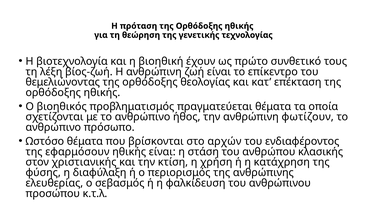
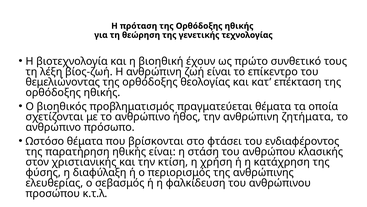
φωτίζουν: φωτίζουν -> ζητήματα
αρχών: αρχών -> φτάσει
εφαρμόσουν: εφαρμόσουν -> παρατήρηση
